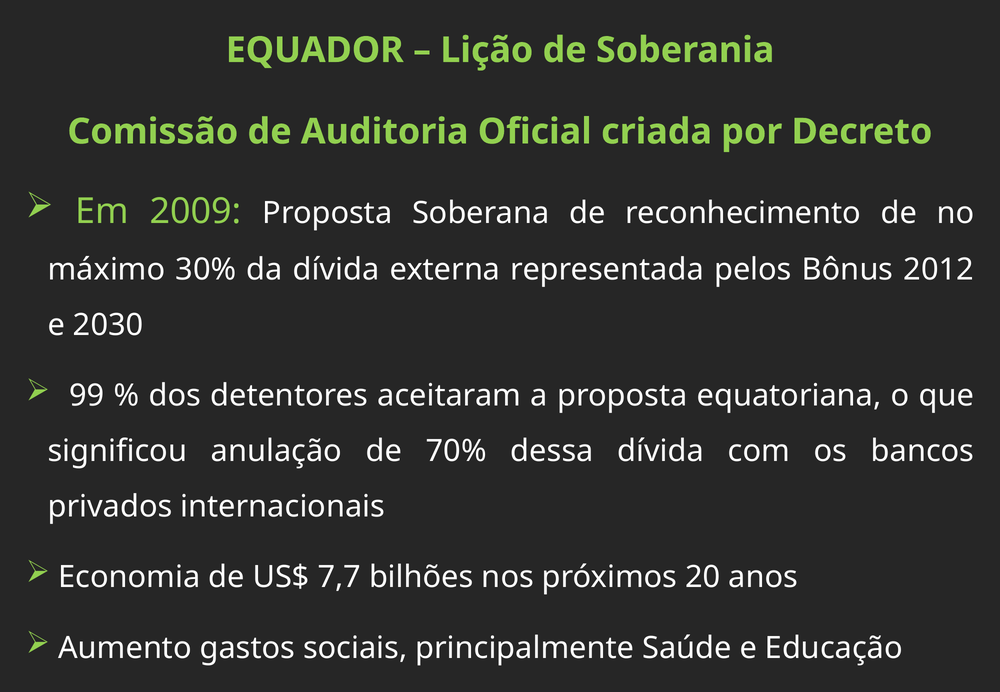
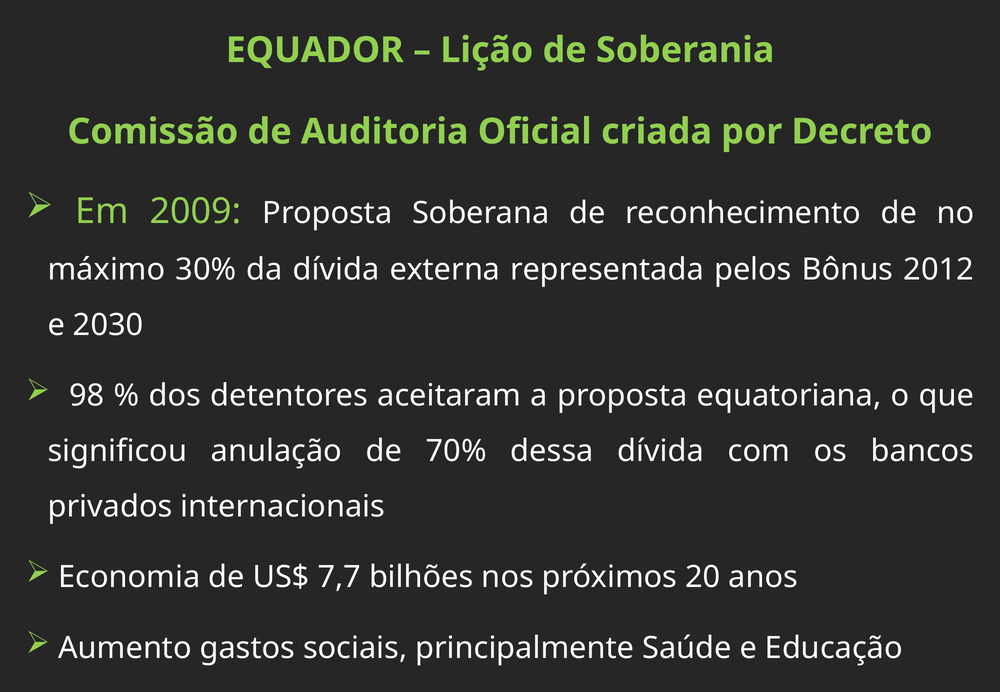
99: 99 -> 98
